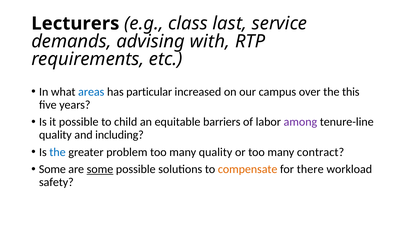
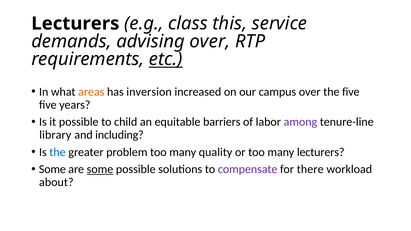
last: last -> this
advising with: with -> over
etc underline: none -> present
areas colour: blue -> orange
particular: particular -> inversion
the this: this -> five
quality at (55, 135): quality -> library
many contract: contract -> lecturers
compensate colour: orange -> purple
safety: safety -> about
